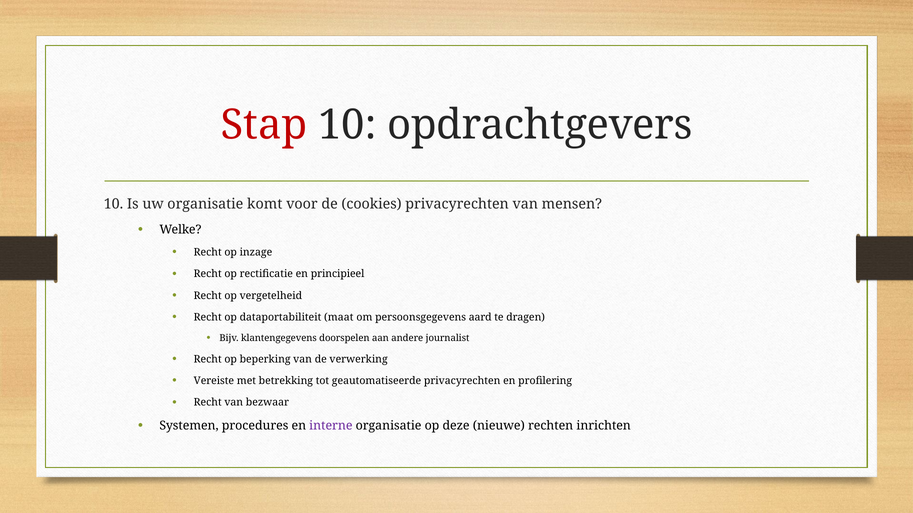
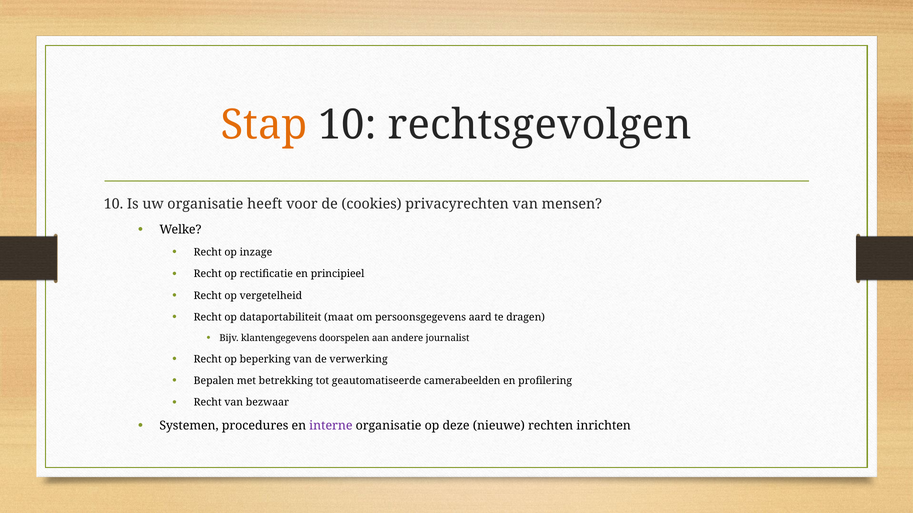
Stap colour: red -> orange
opdrachtgevers: opdrachtgevers -> rechtsgevolgen
komt: komt -> heeft
Vereiste: Vereiste -> Bepalen
geautomatiseerde privacyrechten: privacyrechten -> camerabeelden
